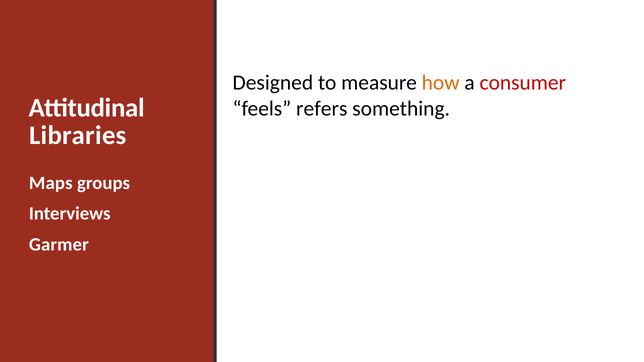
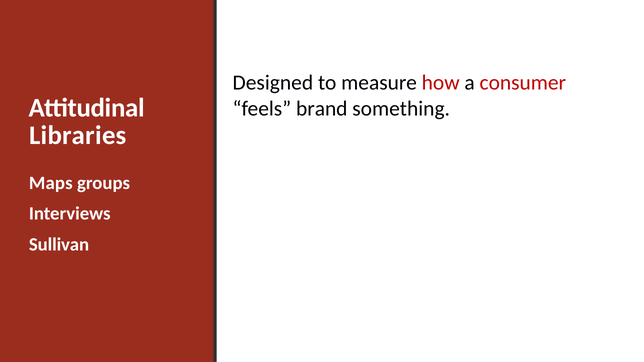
how colour: orange -> red
refers: refers -> brand
Garmer: Garmer -> Sullivan
